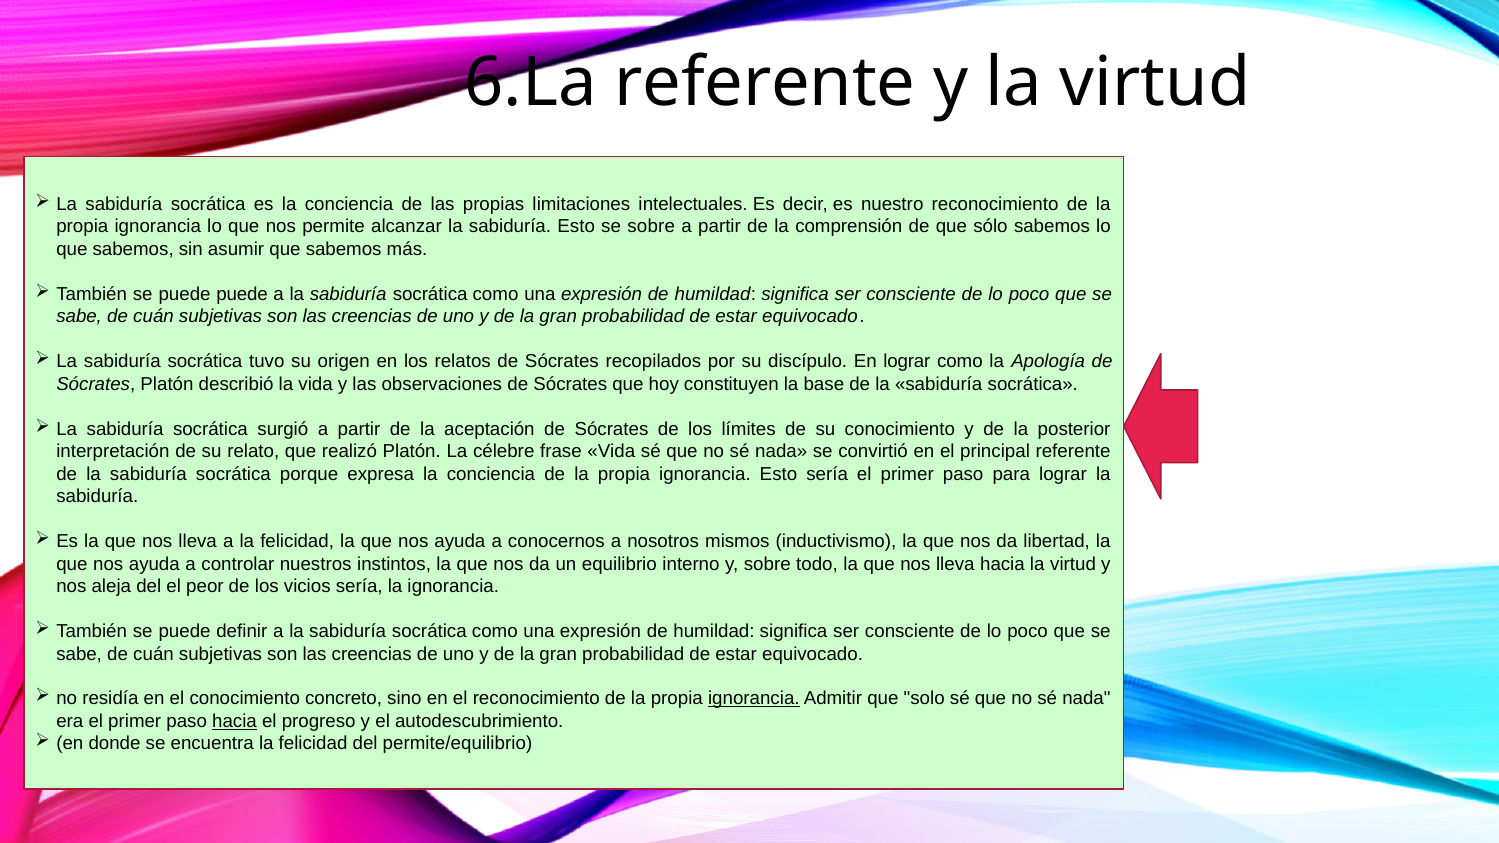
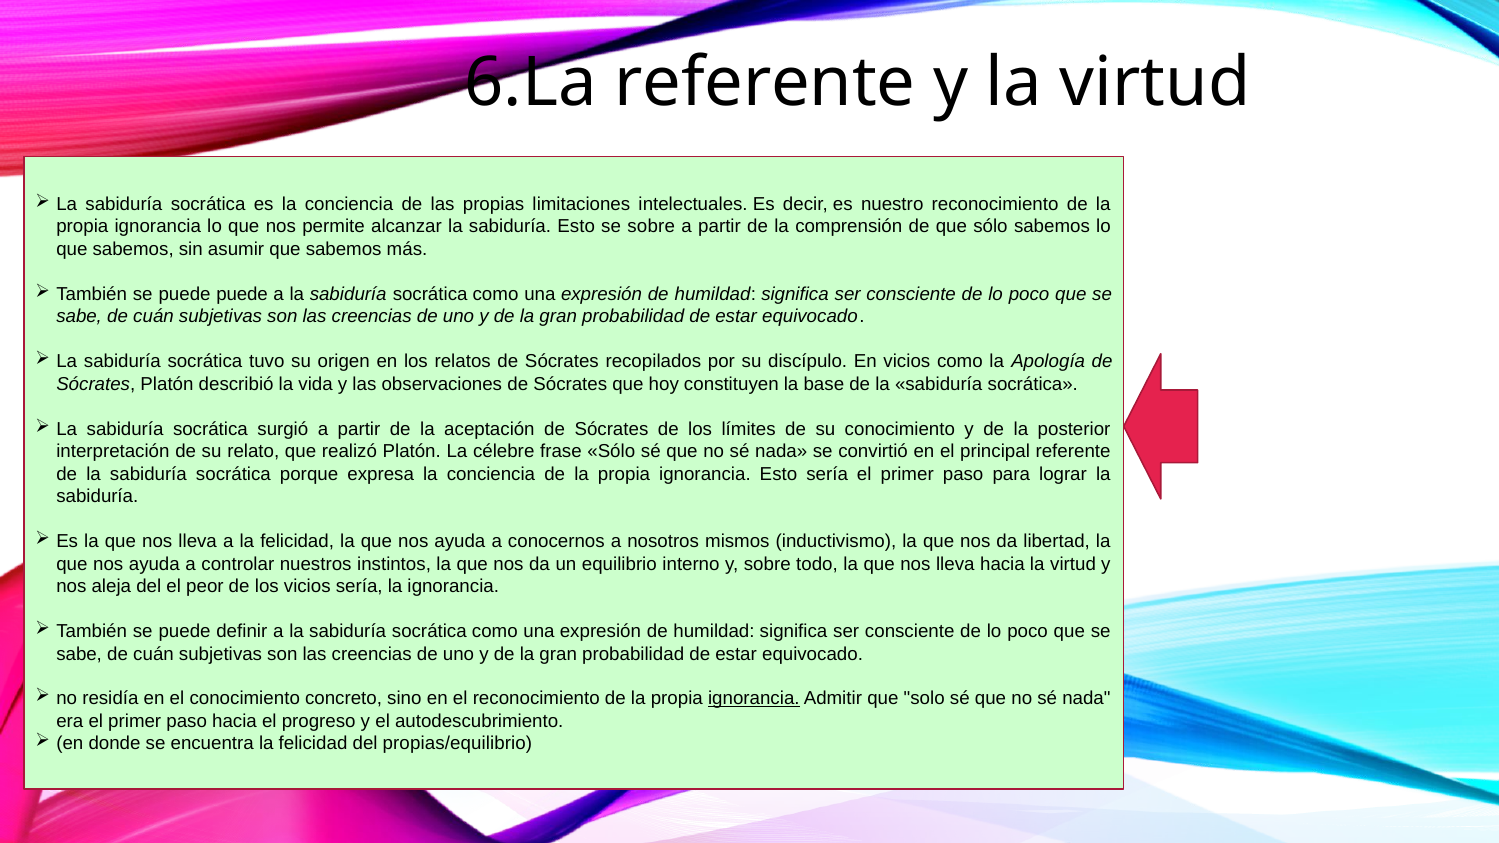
En lograr: lograr -> vicios
frase Vida: Vida -> Sólo
hacia at (234, 721) underline: present -> none
permite/equilibrio: permite/equilibrio -> propias/equilibrio
